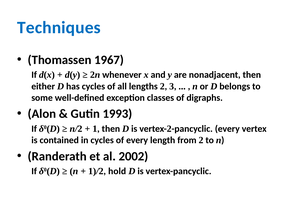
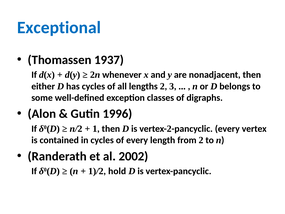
Techniques: Techniques -> Exceptional
1967: 1967 -> 1937
1993: 1993 -> 1996
